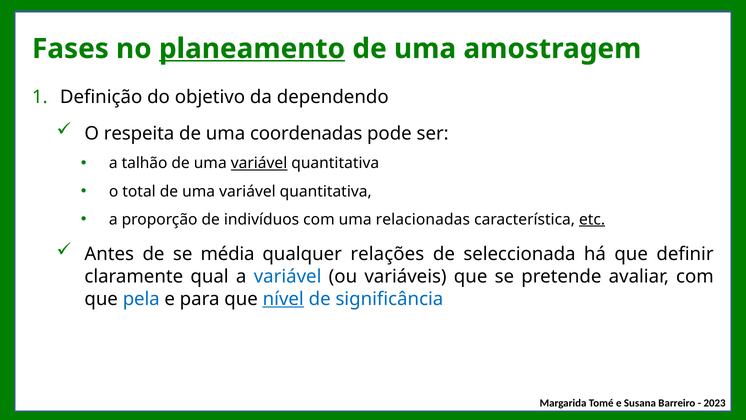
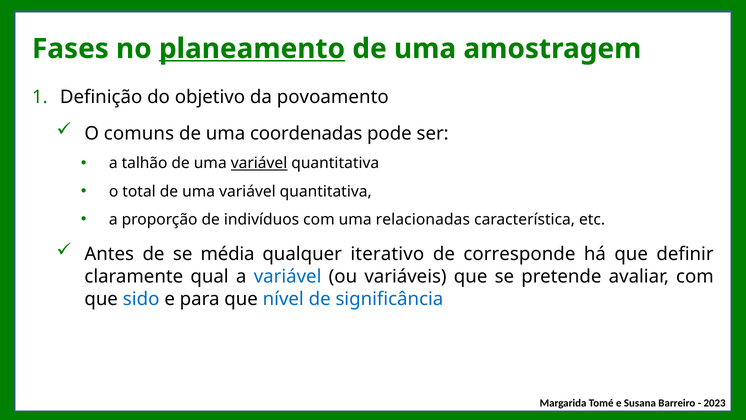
dependendo: dependendo -> povoamento
respeita: respeita -> comuns
etc underline: present -> none
relações: relações -> iterativo
seleccionada: seleccionada -> corresponde
pela: pela -> sido
nível underline: present -> none
